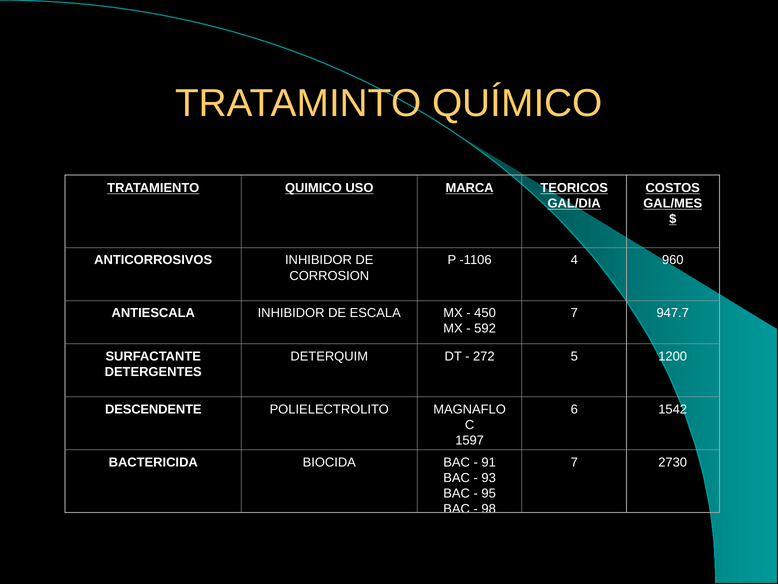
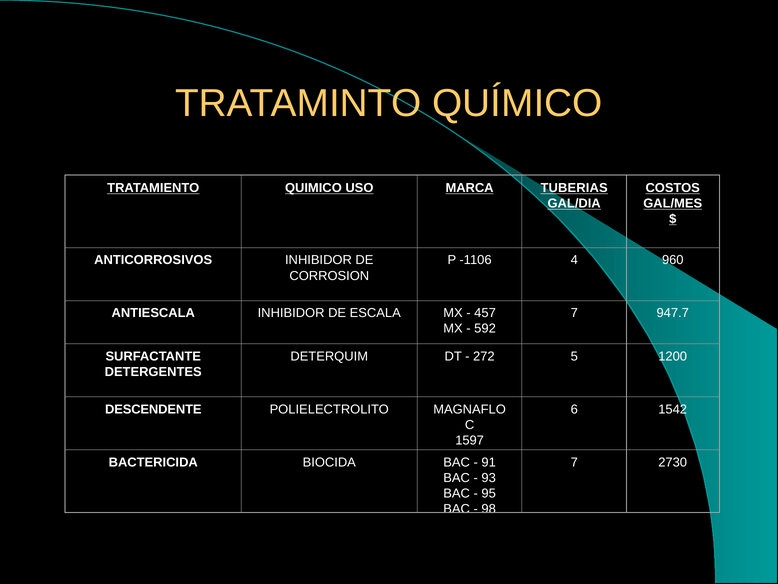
TEORICOS: TEORICOS -> TUBERIAS
450: 450 -> 457
